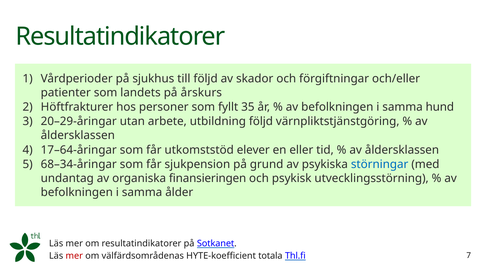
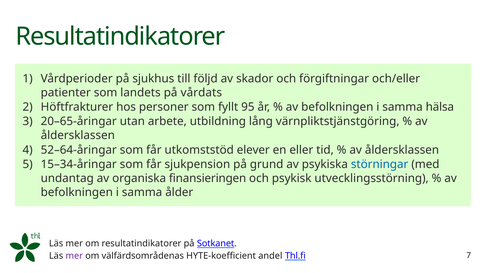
årskurs: årskurs -> vårdats
35: 35 -> 95
hund: hund -> hälsa
20–29-åringar: 20–29-åringar -> 20–65-åringar
utbildning följd: följd -> lång
17–64-åringar: 17–64-åringar -> 52–64-åringar
68–34-åringar: 68–34-åringar -> 15–34-åringar
mer at (74, 256) colour: red -> purple
totala: totala -> andel
